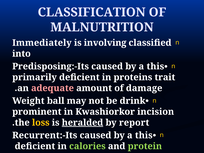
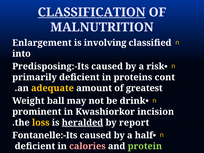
CLASSIFICATION underline: none -> present
Immediately: Immediately -> Enlargement
this at (155, 66): this -> risk
trait: trait -> cont
adequate colour: pink -> yellow
damage: damage -> greatest
Recurrent:-Its: Recurrent:-Its -> Fontanelle:-Its
this at (144, 135): this -> half
calories colour: light green -> pink
